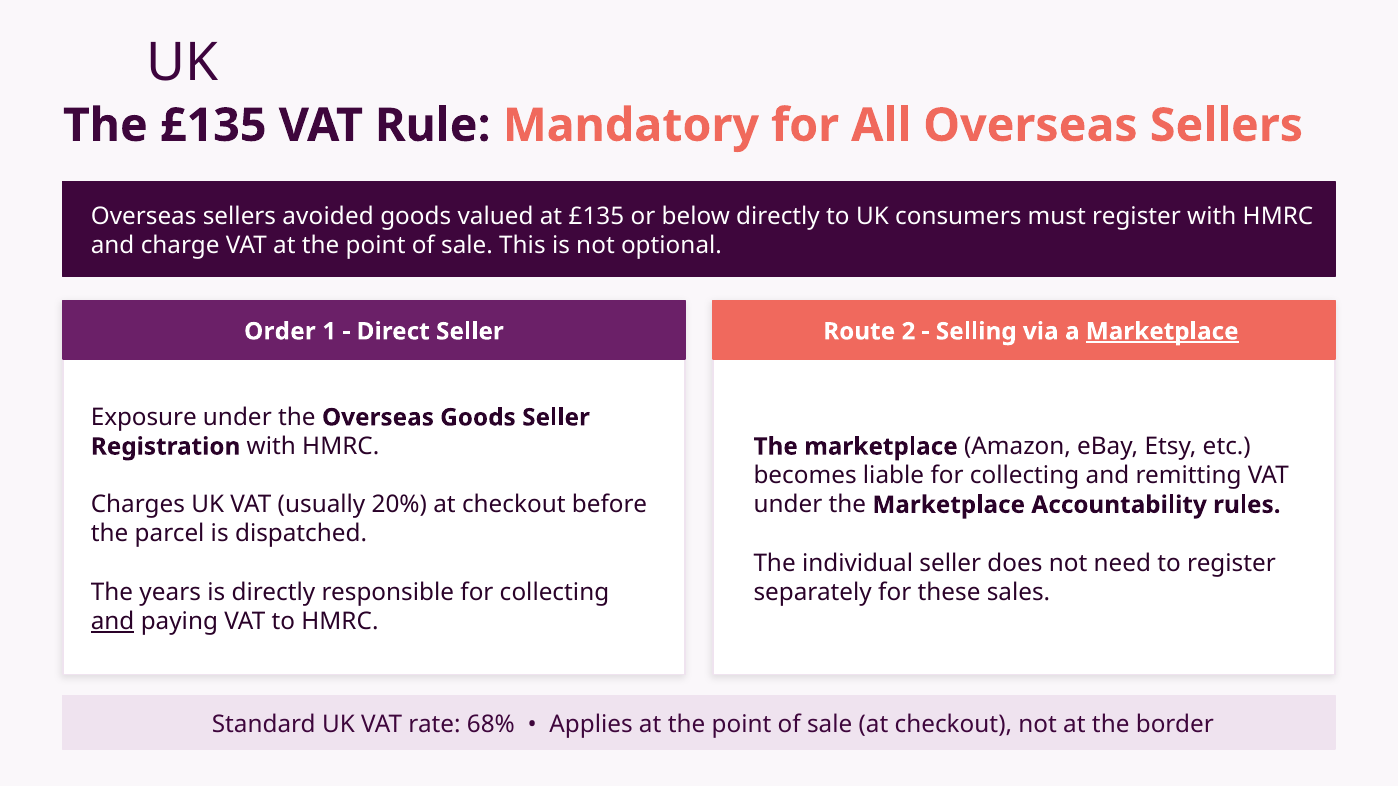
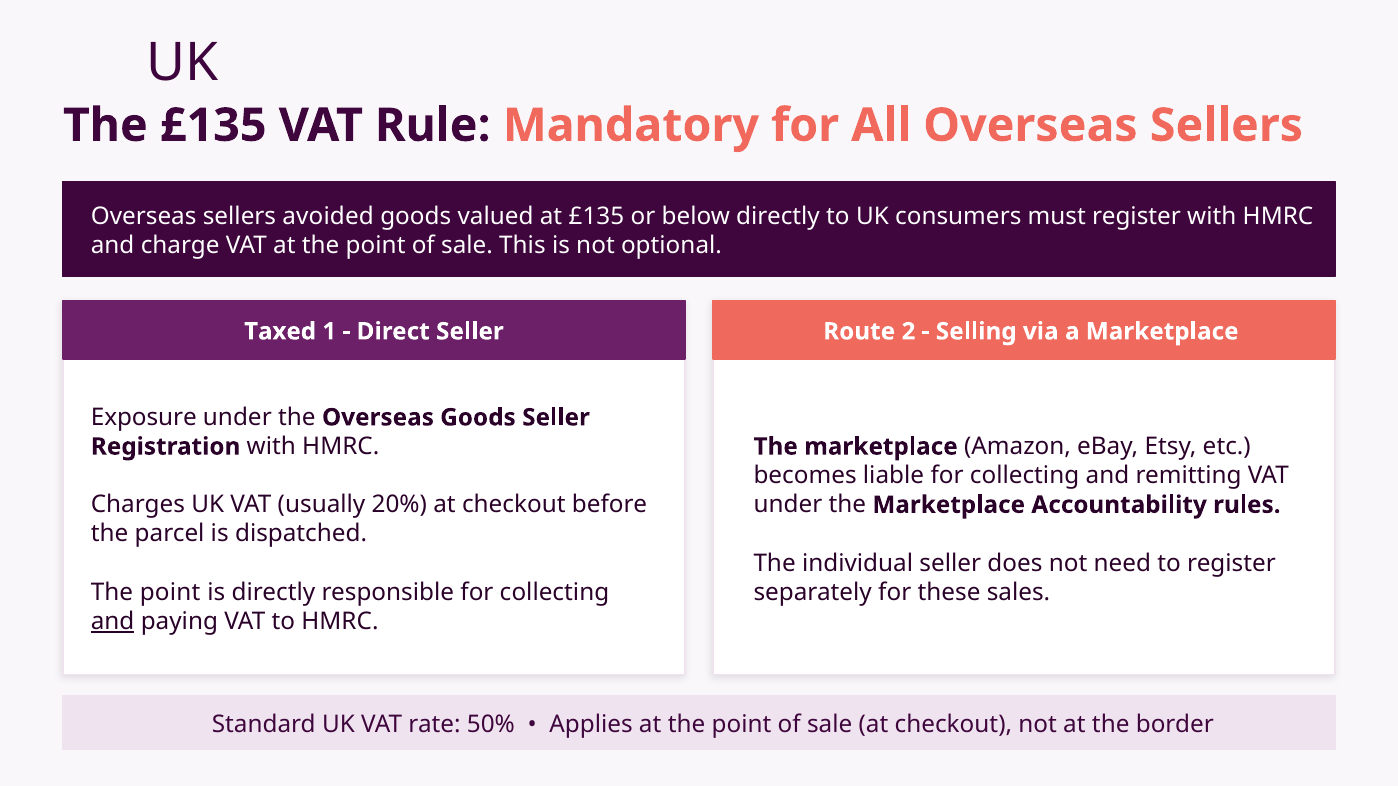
Order: Order -> Taxed
Marketplace at (1162, 332) underline: present -> none
years at (170, 592): years -> point
68%: 68% -> 50%
